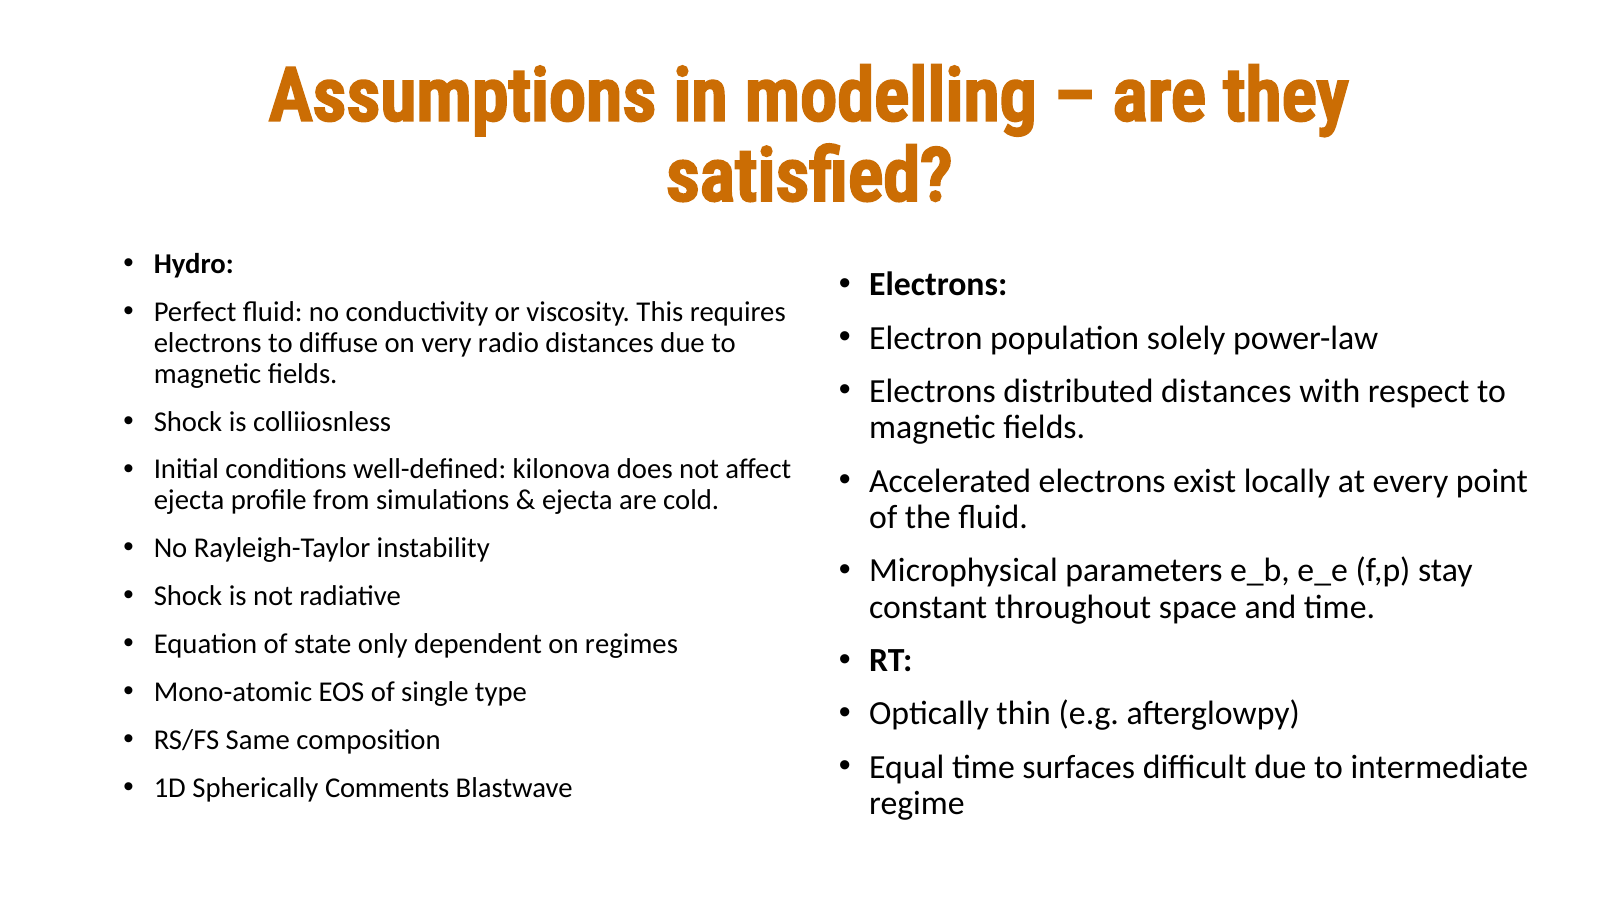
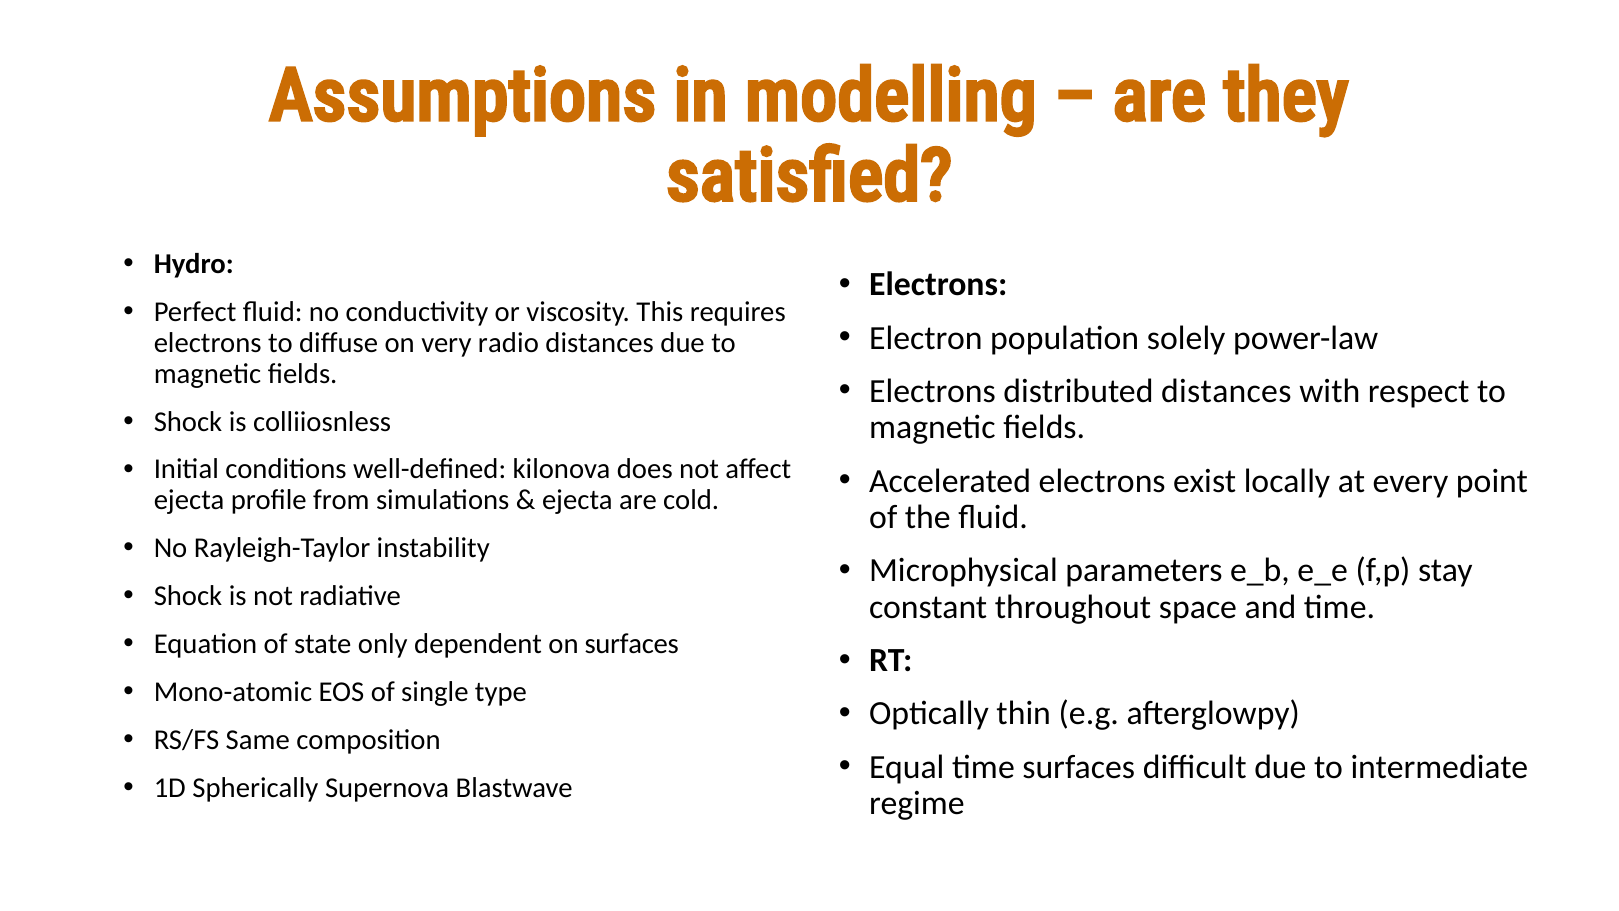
on regimes: regimes -> surfaces
Comments: Comments -> Supernova
